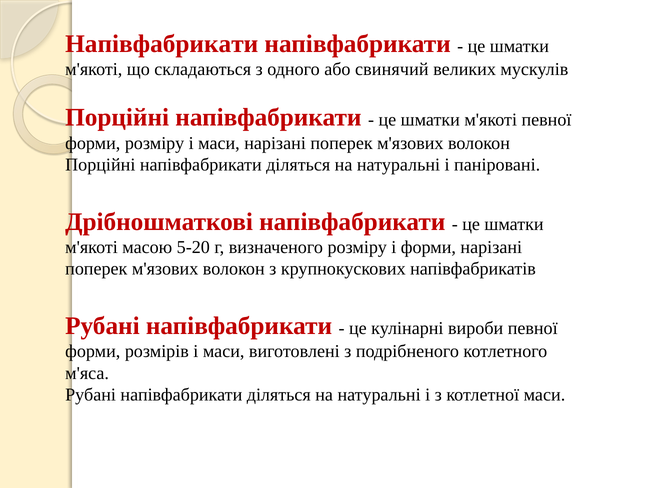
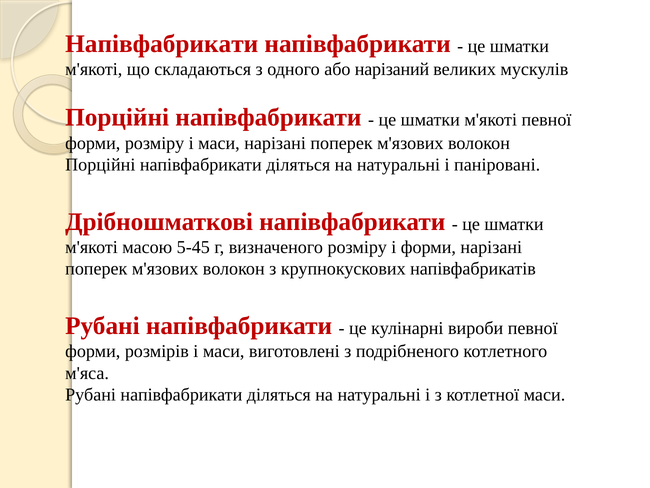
свинячий: свинячий -> нарізаний
5-20: 5-20 -> 5-45
